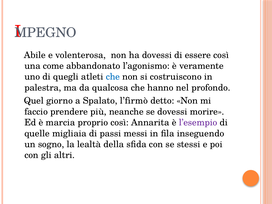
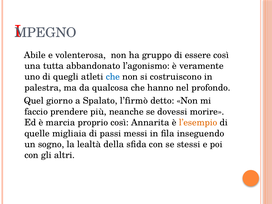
ha dovessi: dovessi -> gruppo
come: come -> tutta
l’esempio colour: purple -> orange
